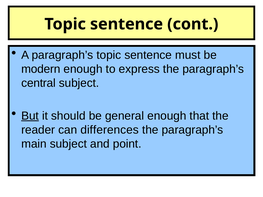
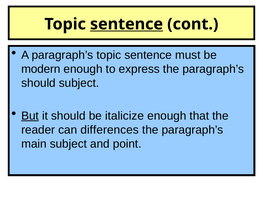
sentence at (127, 24) underline: none -> present
central at (39, 83): central -> should
general: general -> italicize
